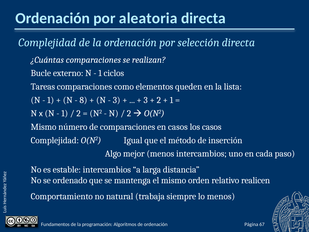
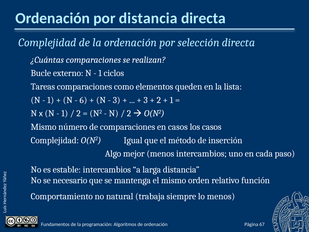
por aleatoria: aleatoria -> distancia
8: 8 -> 6
ordenado: ordenado -> necesario
realicen: realicen -> función
